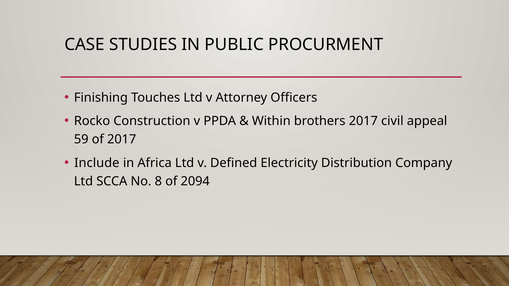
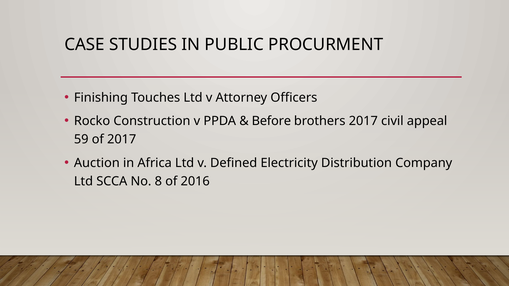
Within: Within -> Before
Include: Include -> Auction
2094: 2094 -> 2016
